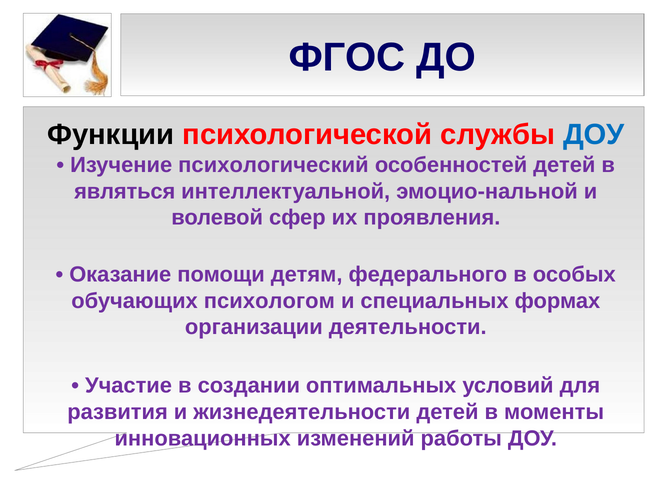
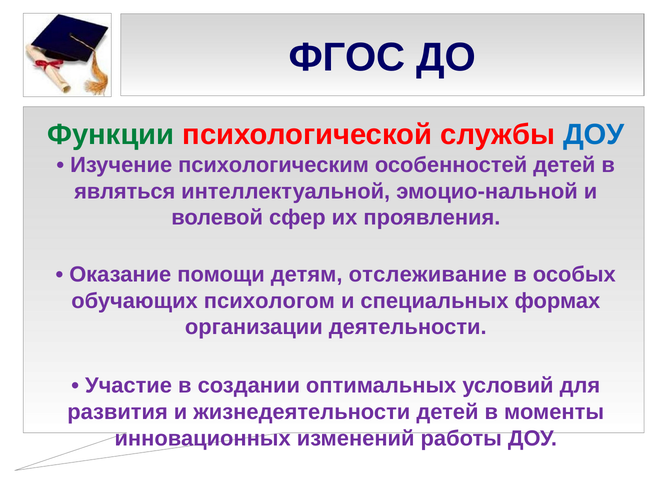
Функции colour: black -> green
психологический: психологический -> психологическим
федерального: федерального -> отслеживание
